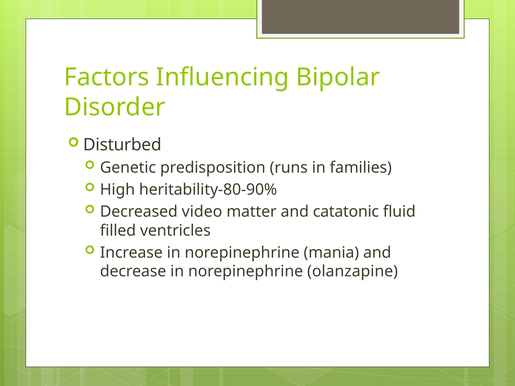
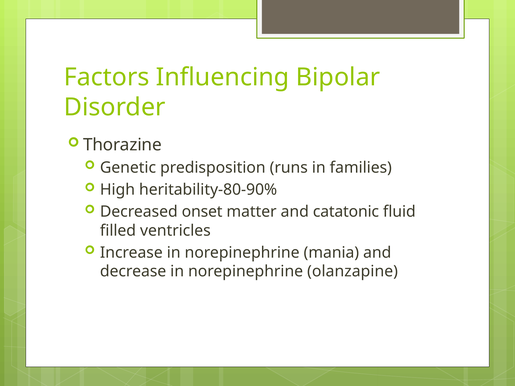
Disturbed: Disturbed -> Thorazine
video: video -> onset
